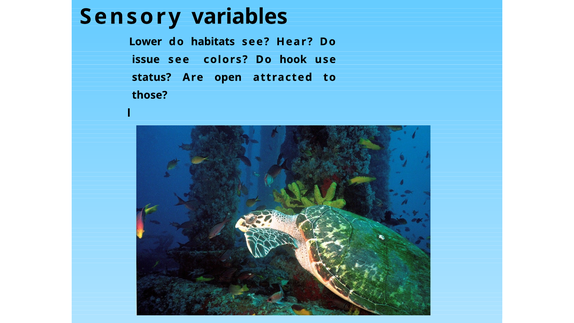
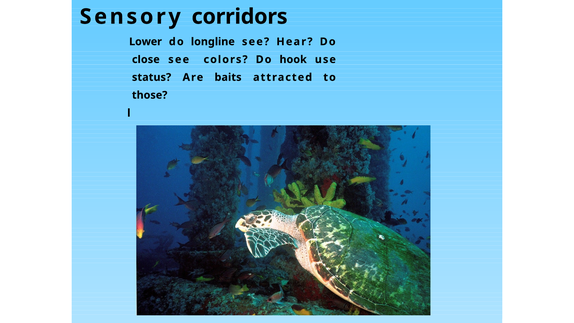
variables: variables -> corridors
habitats: habitats -> longline
issue: issue -> close
open: open -> baits
